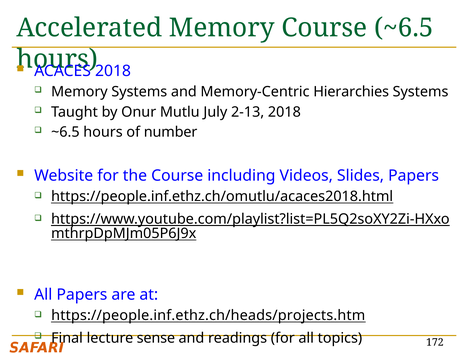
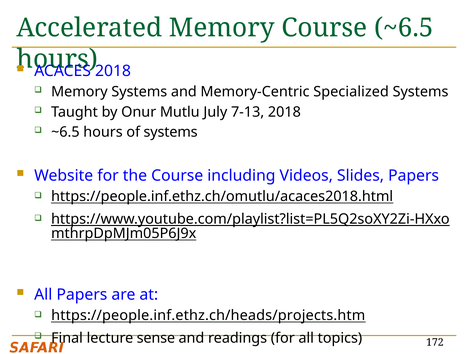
Hierarchies: Hierarchies -> Specialized
2-13: 2-13 -> 7-13
of number: number -> systems
